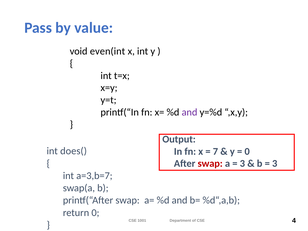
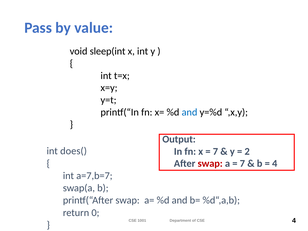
even(int: even(int -> sleep(int
and at (189, 112) colour: purple -> blue
0 at (247, 151): 0 -> 2
3 at (242, 164): 3 -> 7
3 at (275, 164): 3 -> 4
a=3,b=7: a=3,b=7 -> a=7,b=7
